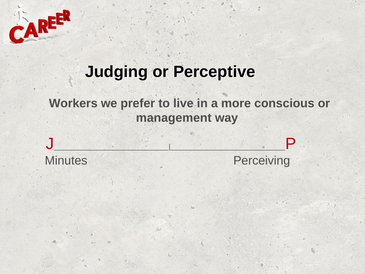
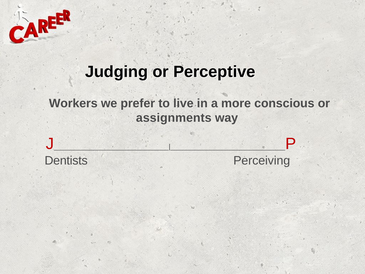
management: management -> assignments
Minutes: Minutes -> Dentists
